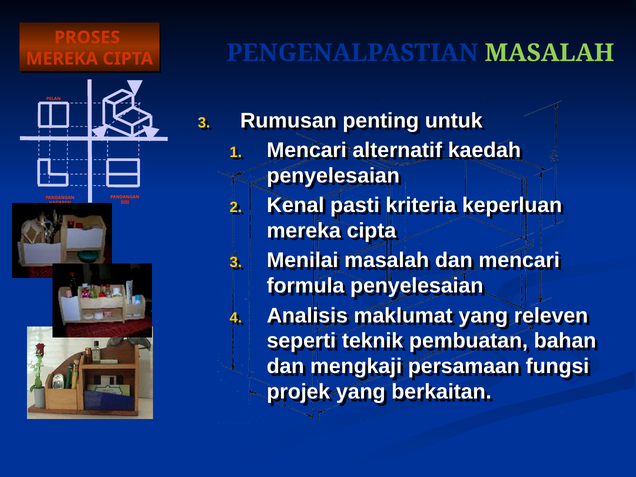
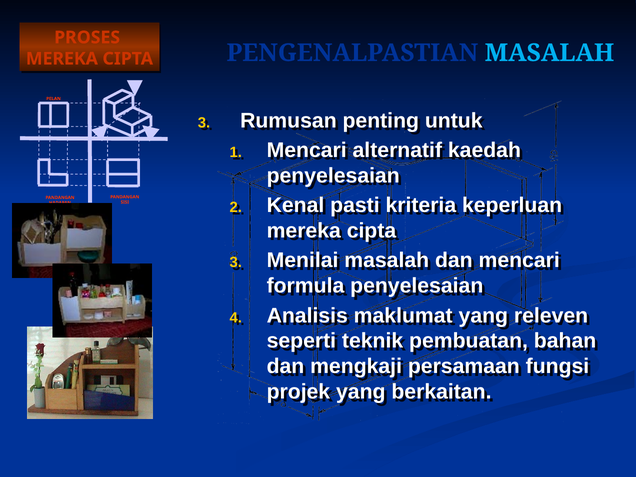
MASALAH at (549, 53) colour: light green -> light blue
